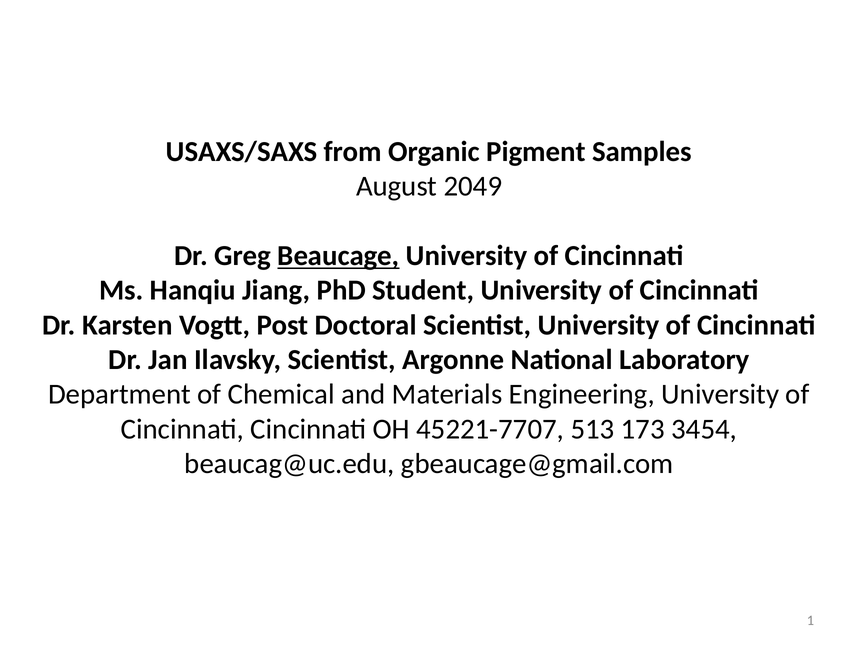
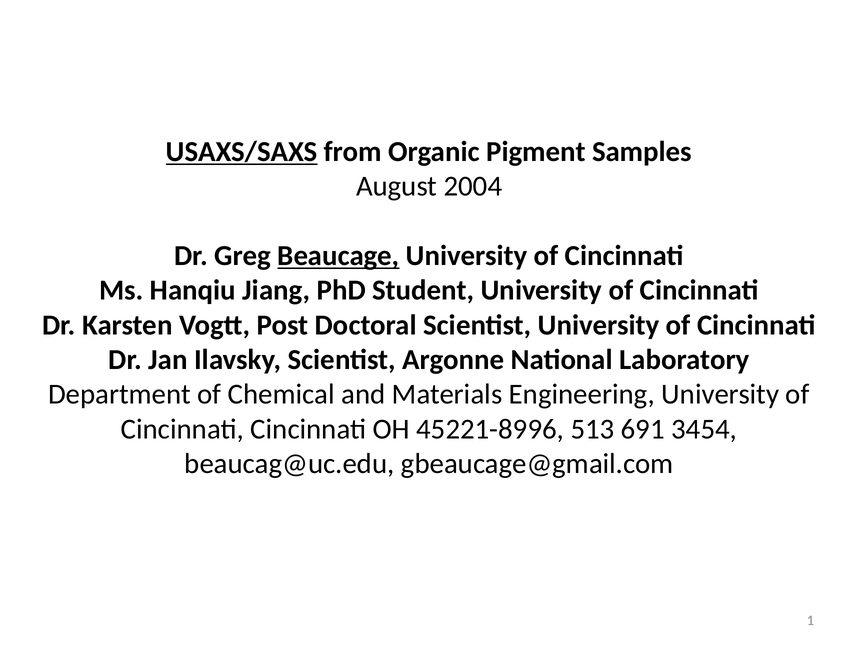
USAXS/SAXS underline: none -> present
2049: 2049 -> 2004
45221-7707: 45221-7707 -> 45221-8996
173: 173 -> 691
